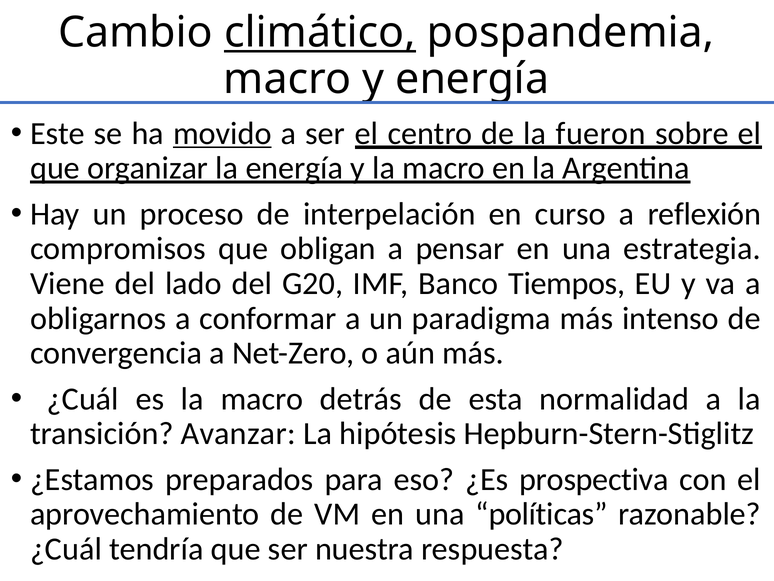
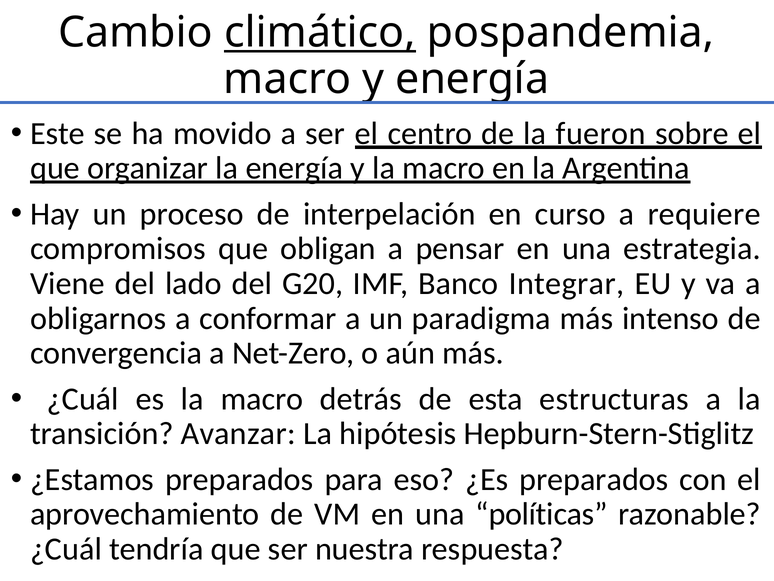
movido underline: present -> none
reflexión: reflexión -> requiere
Tiempos: Tiempos -> Integrar
normalidad: normalidad -> estructuras
¿Es prospectiva: prospectiva -> preparados
